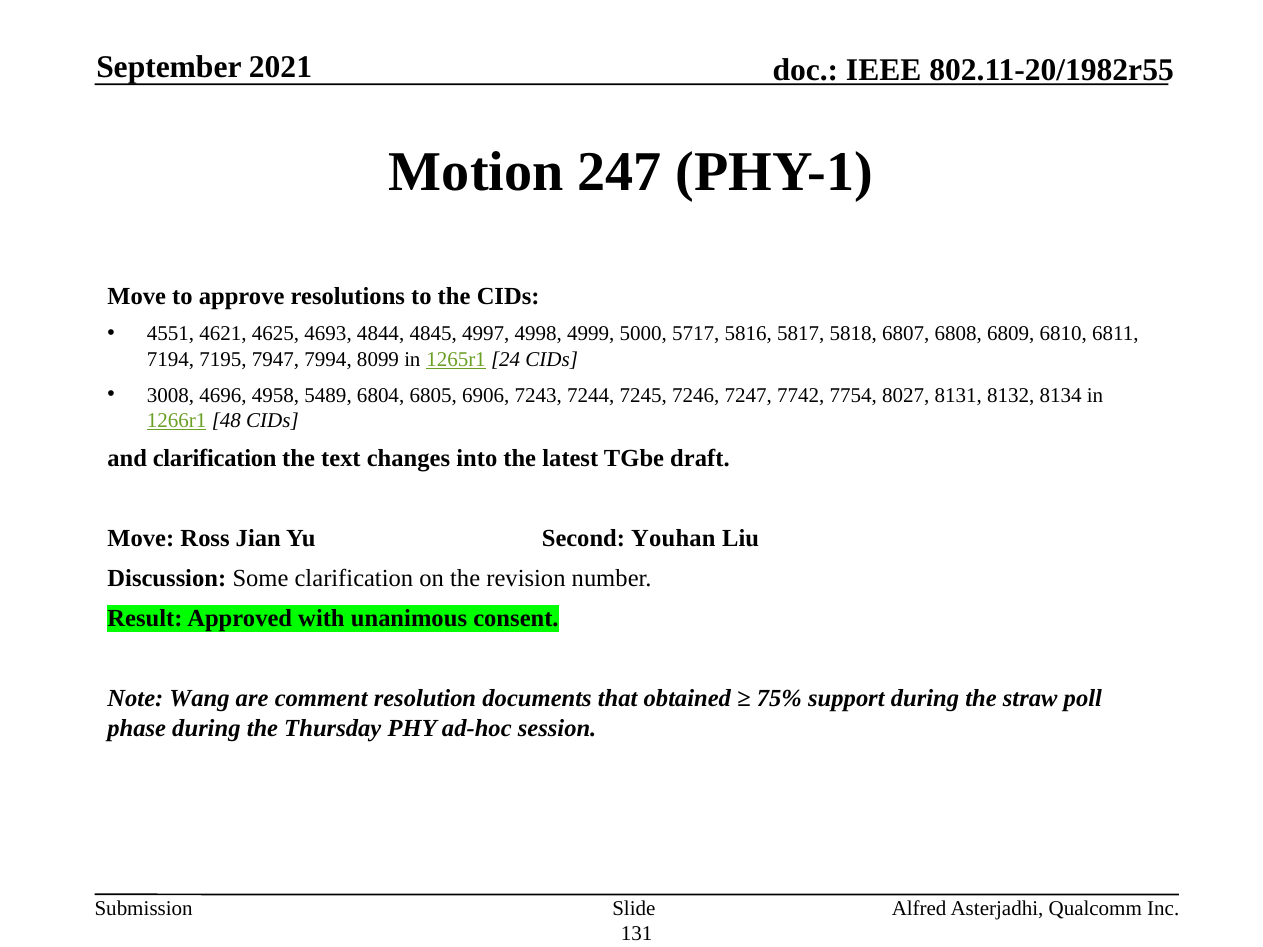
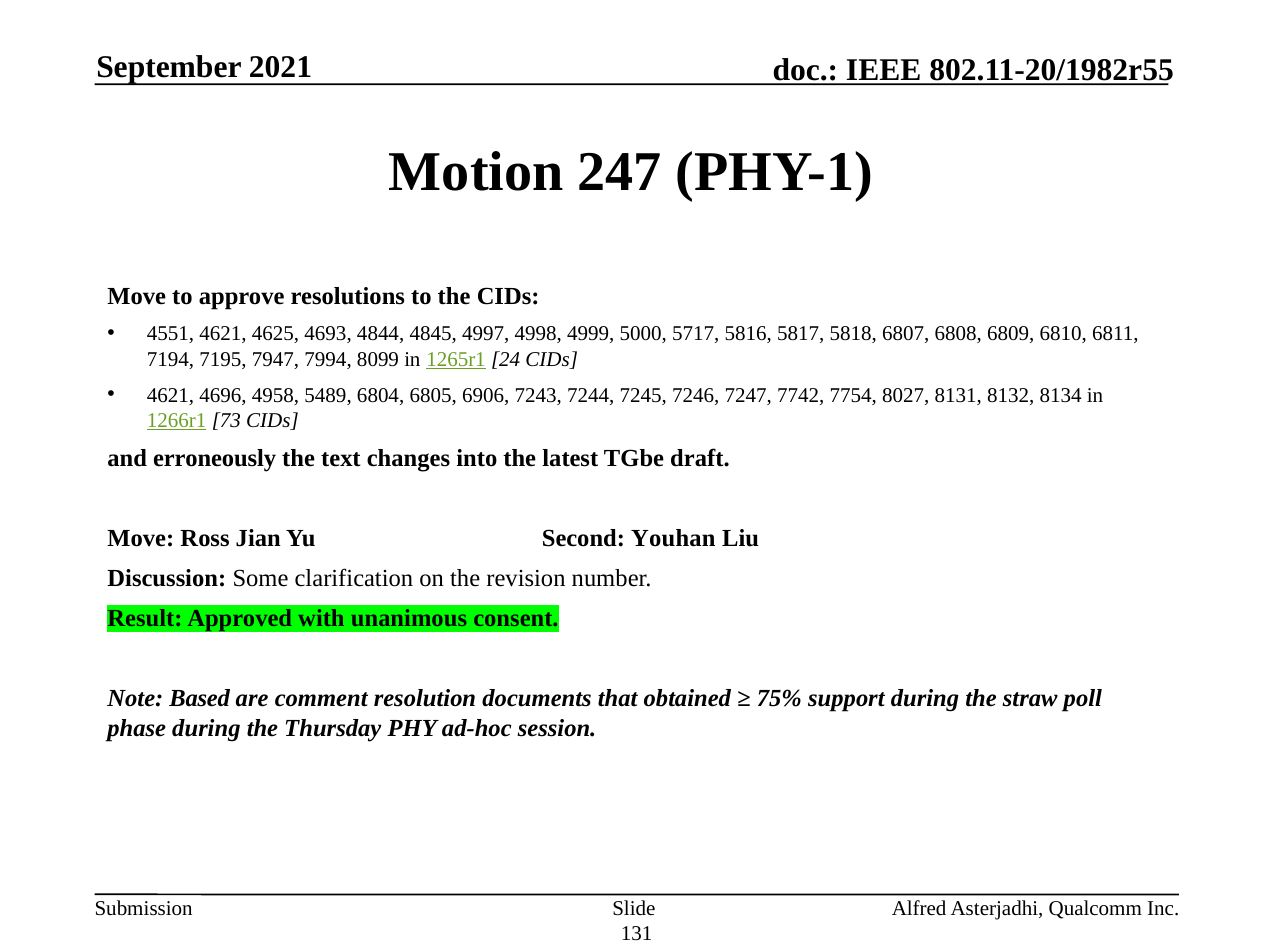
3008 at (171, 395): 3008 -> 4621
48: 48 -> 73
and clarification: clarification -> erroneously
Wang: Wang -> Based
